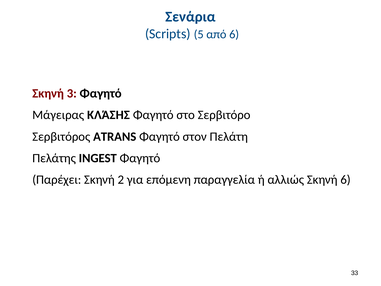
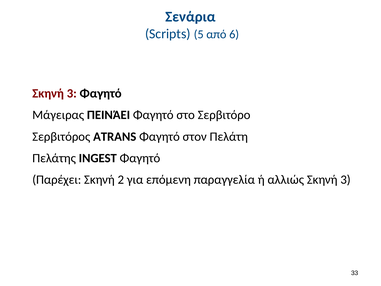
ΚΛΆΣΗΣ: ΚΛΆΣΗΣ -> ΠΕΙΝΆΕΙ
αλλιώς Σκηνή 6: 6 -> 3
